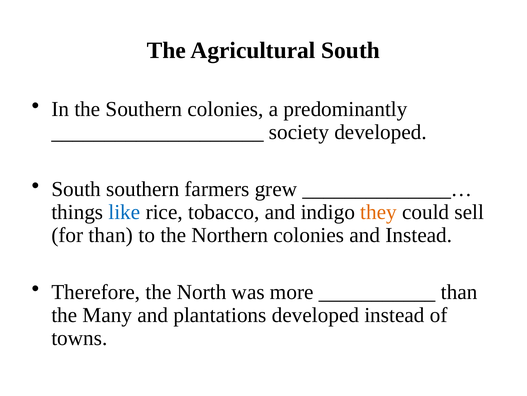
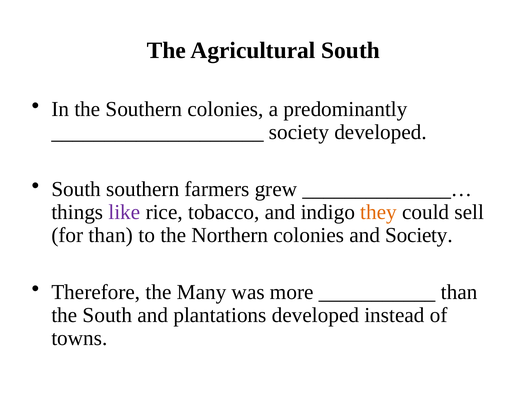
like colour: blue -> purple
and Instead: Instead -> Society
North: North -> Many
the Many: Many -> South
